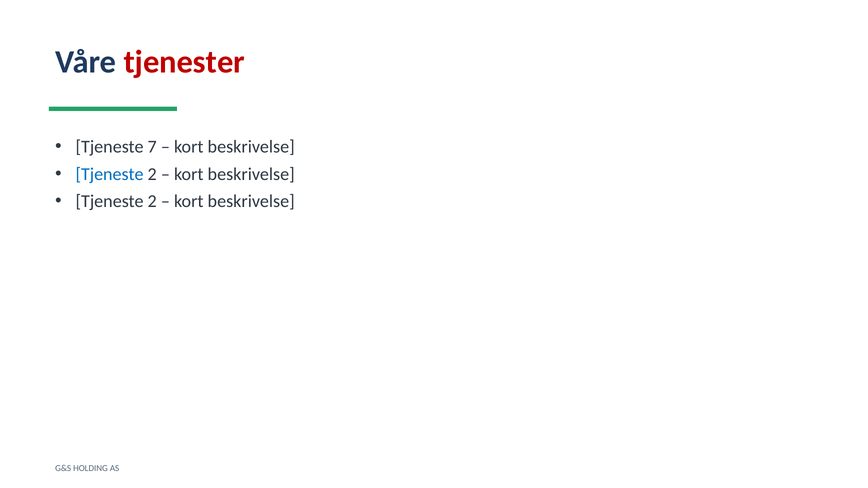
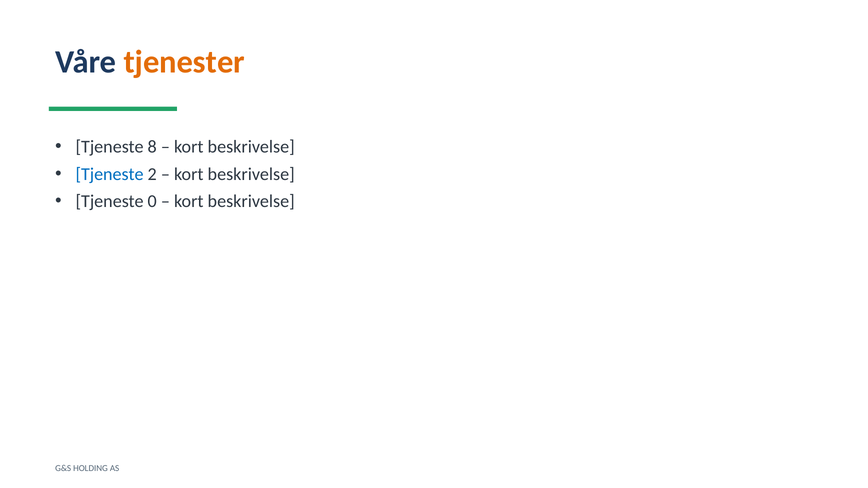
tjenester colour: red -> orange
7: 7 -> 8
2 at (152, 201): 2 -> 0
